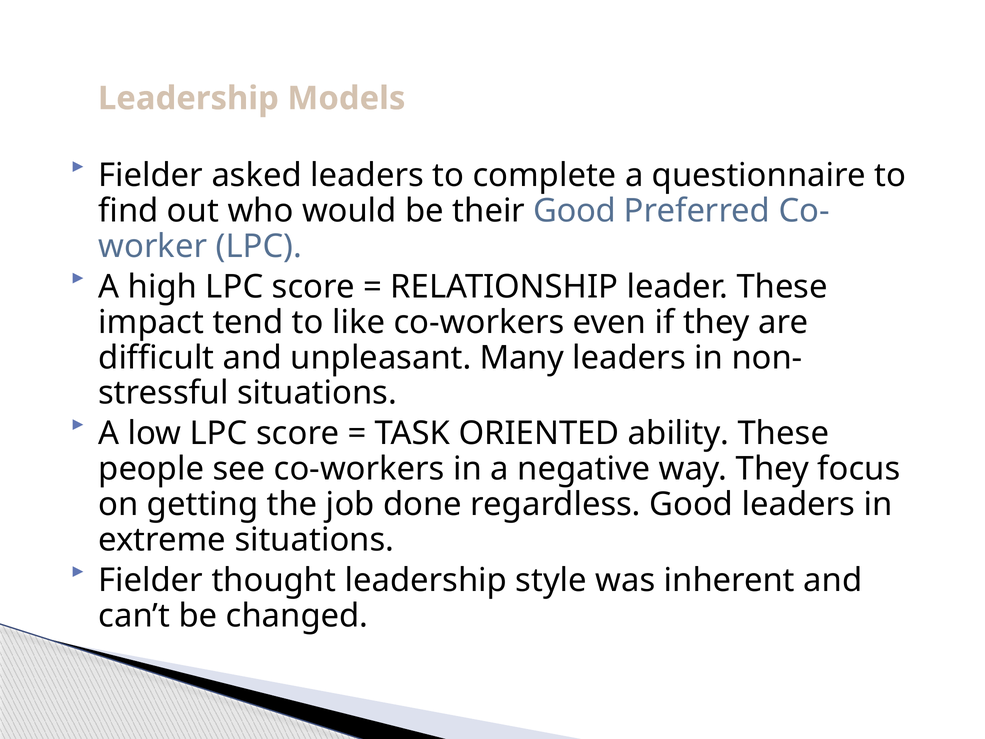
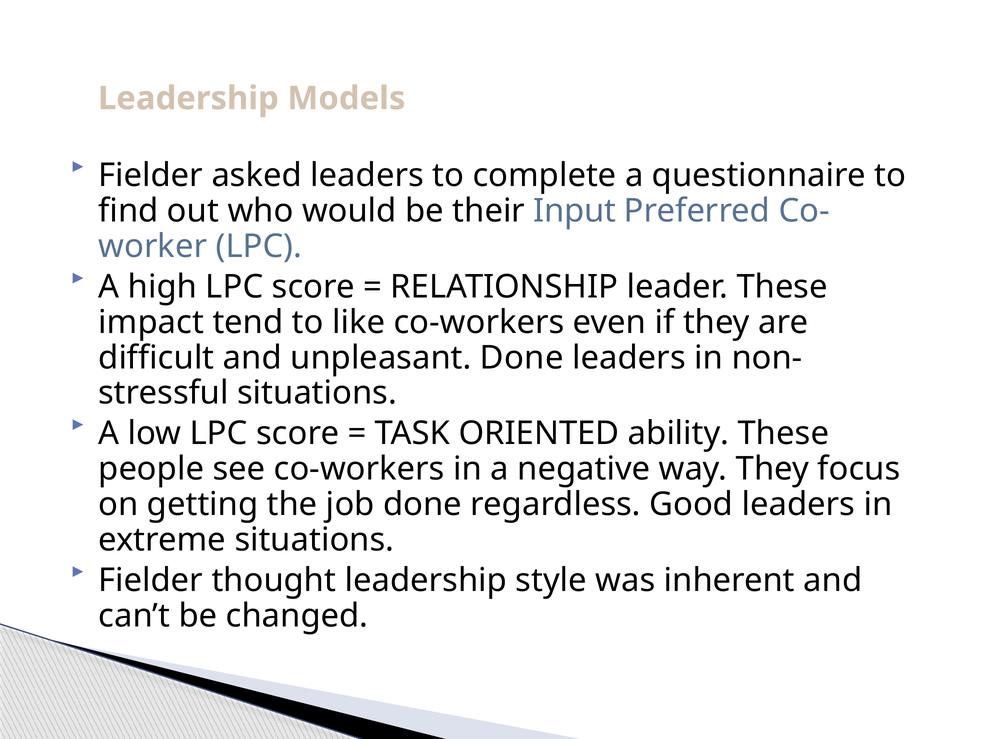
their Good: Good -> Input
unpleasant Many: Many -> Done
